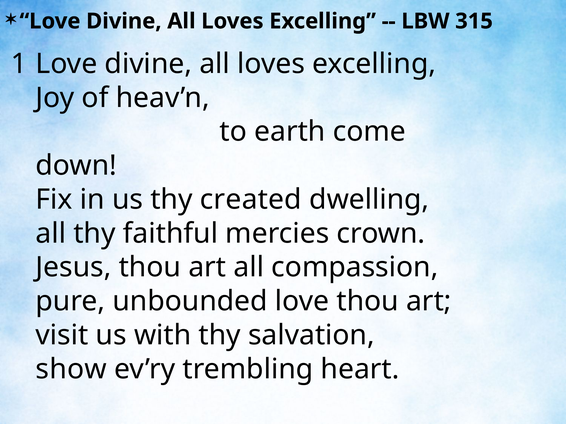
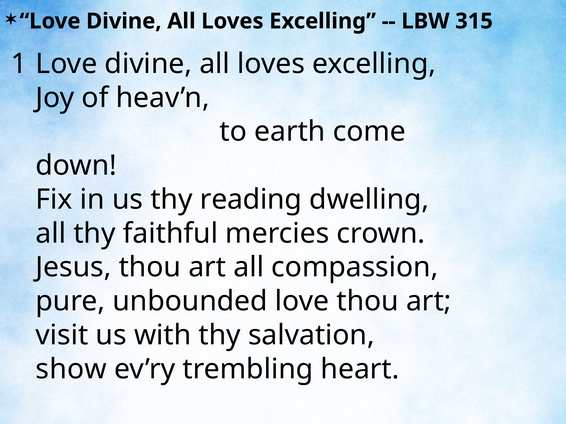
created: created -> reading
